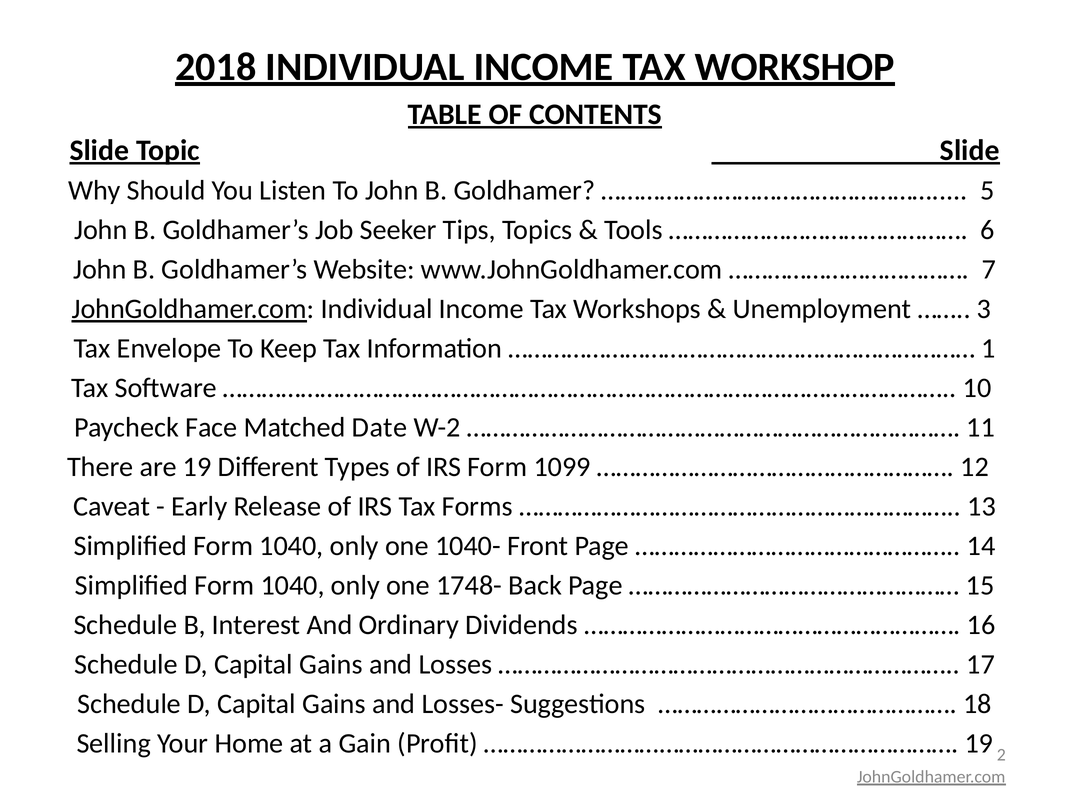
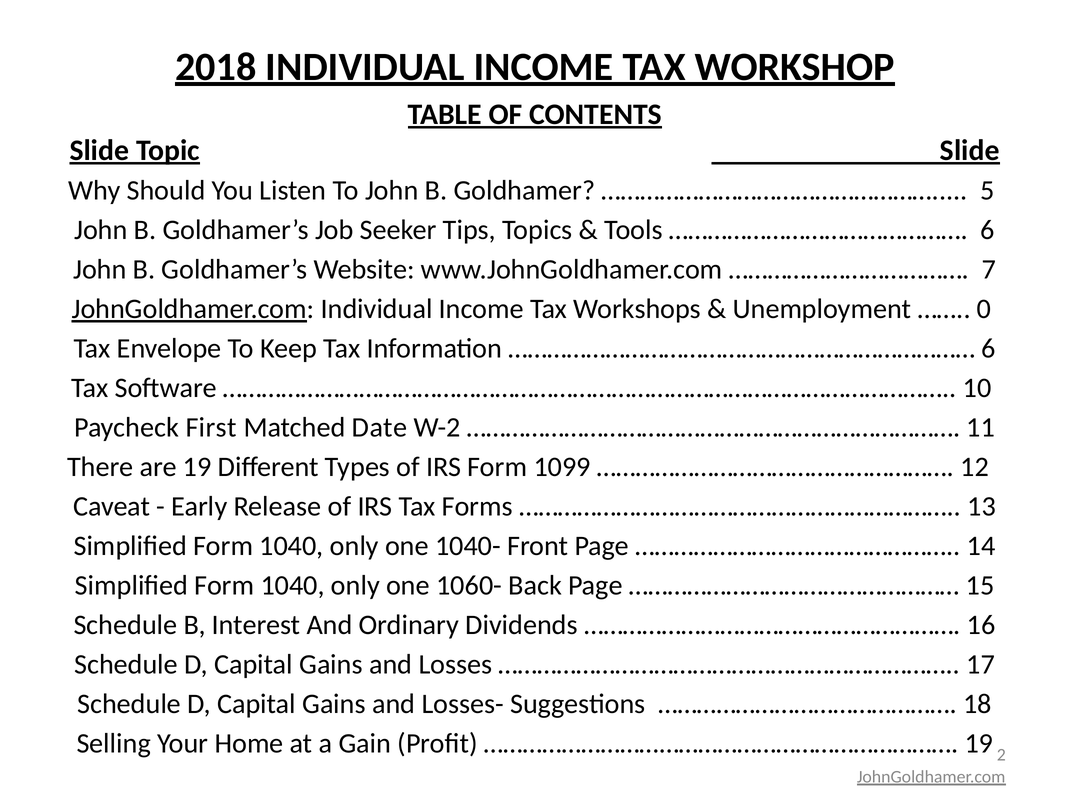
3: 3 -> 0
1 at (989, 349): 1 -> 6
Face: Face -> First
1748-: 1748- -> 1060-
